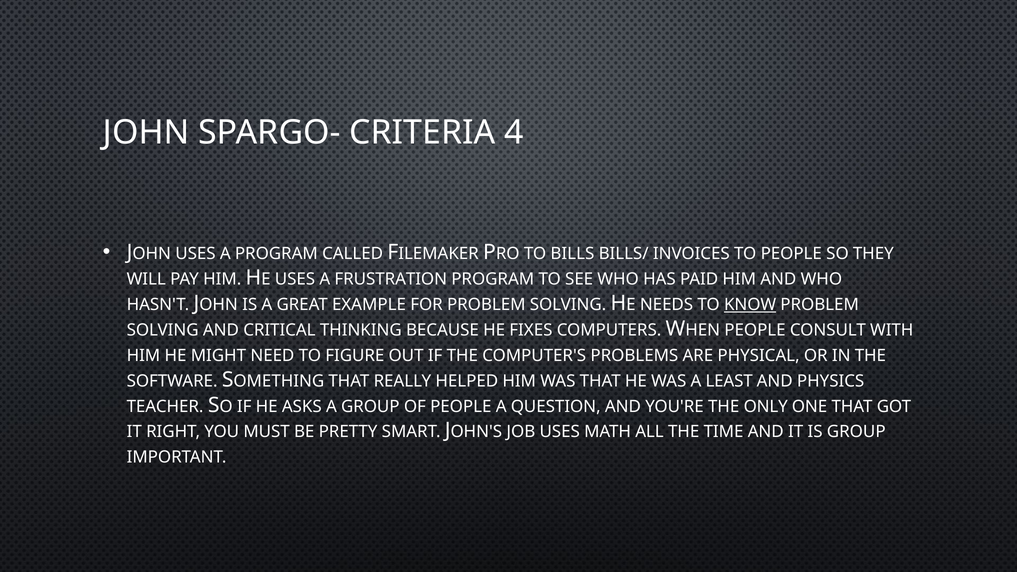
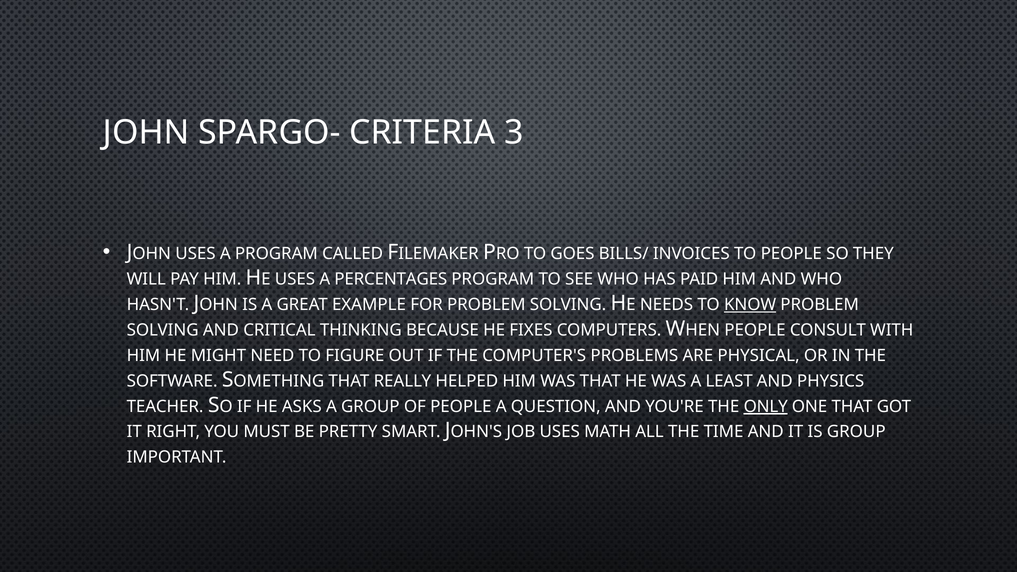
4: 4 -> 3
BILLS: BILLS -> GOES
FRUSTRATION: FRUSTRATION -> PERCENTAGES
ONLY underline: none -> present
